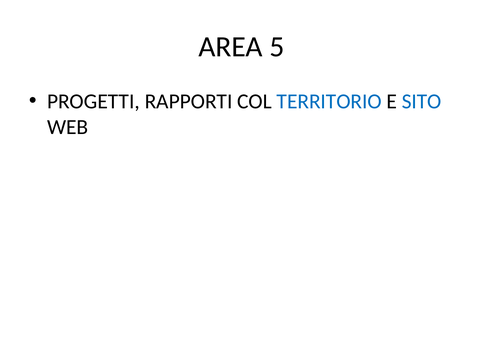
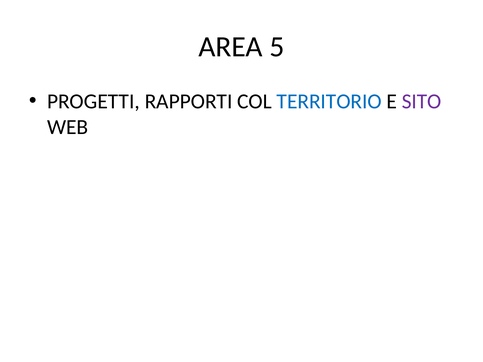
SITO colour: blue -> purple
